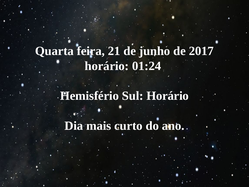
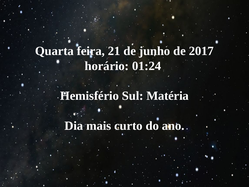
Sul Horário: Horário -> Matéria
